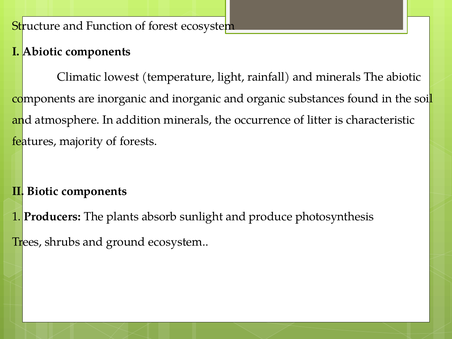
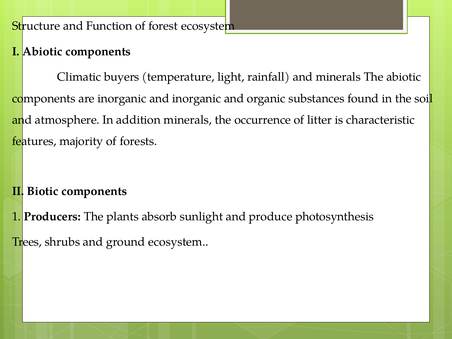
lowest: lowest -> buyers
